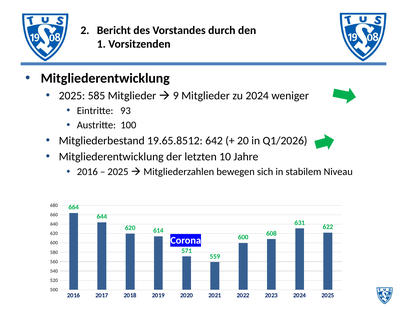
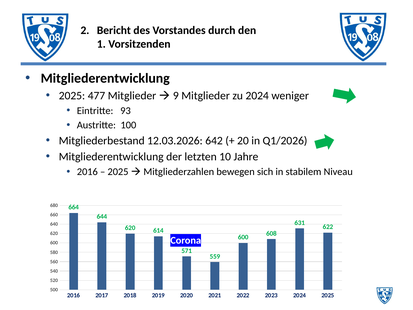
585: 585 -> 477
19.65.8512: 19.65.8512 -> 12.03.2026
